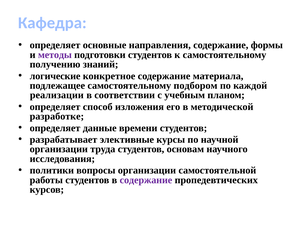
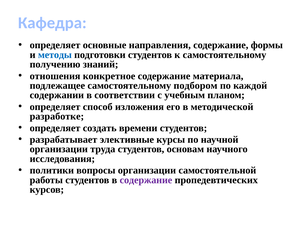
методы colour: purple -> blue
логические: логические -> отношения
реализации: реализации -> содержании
данные: данные -> создать
